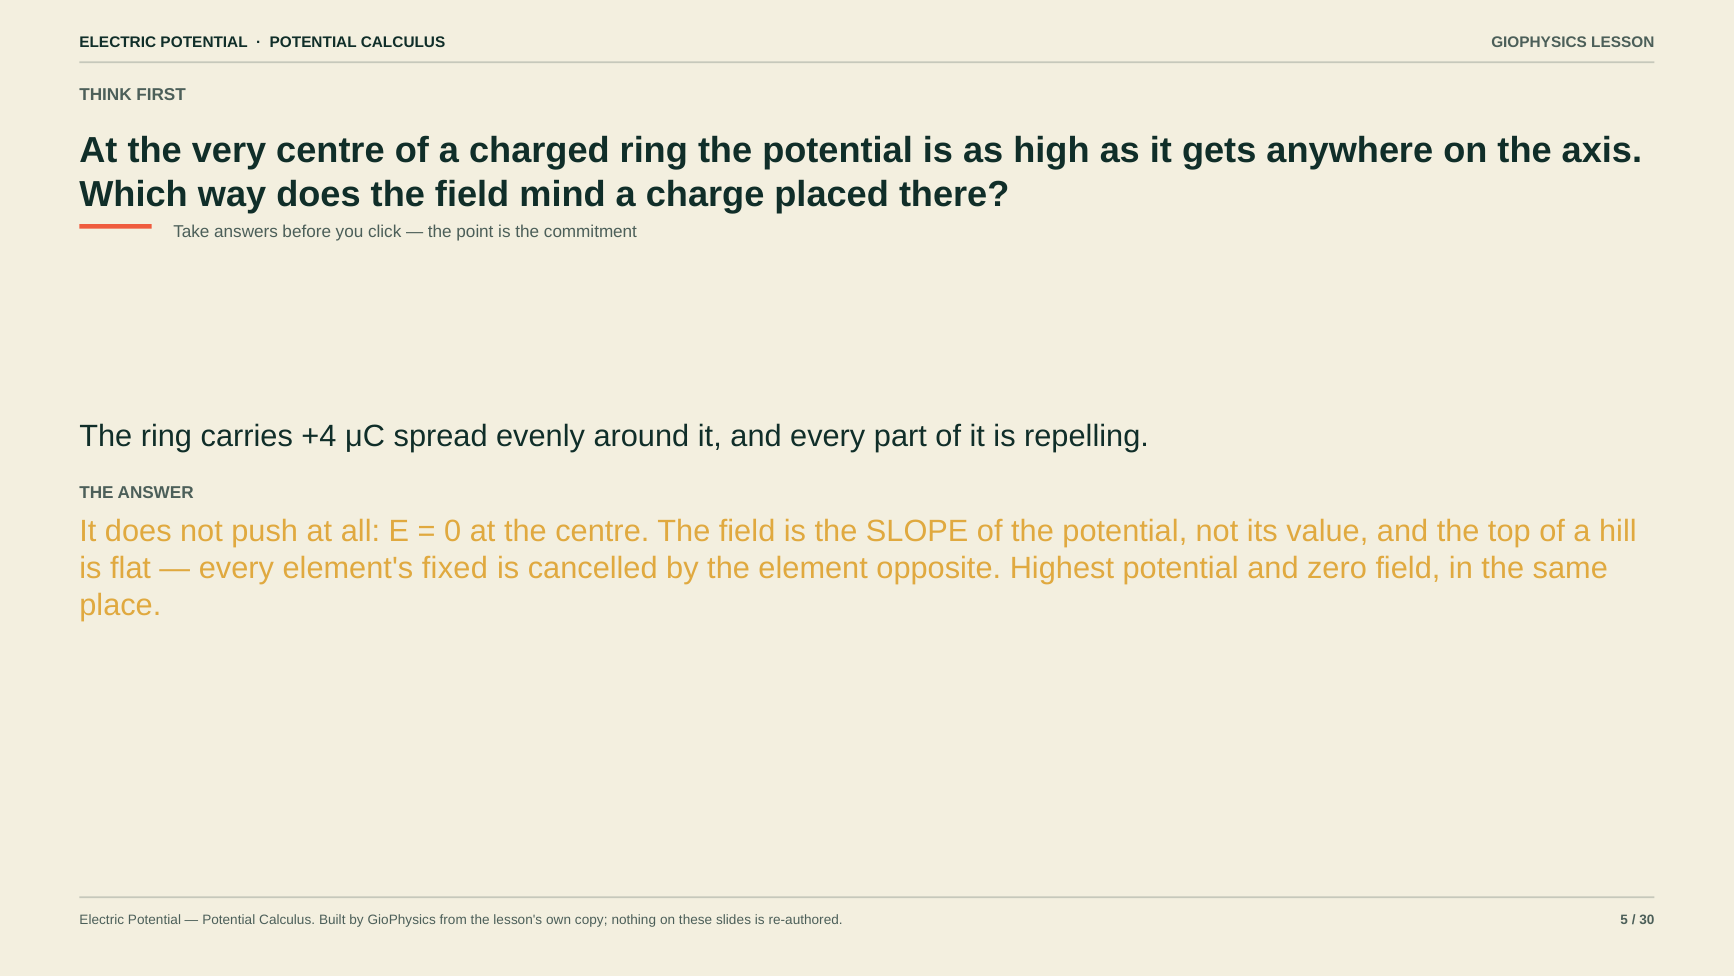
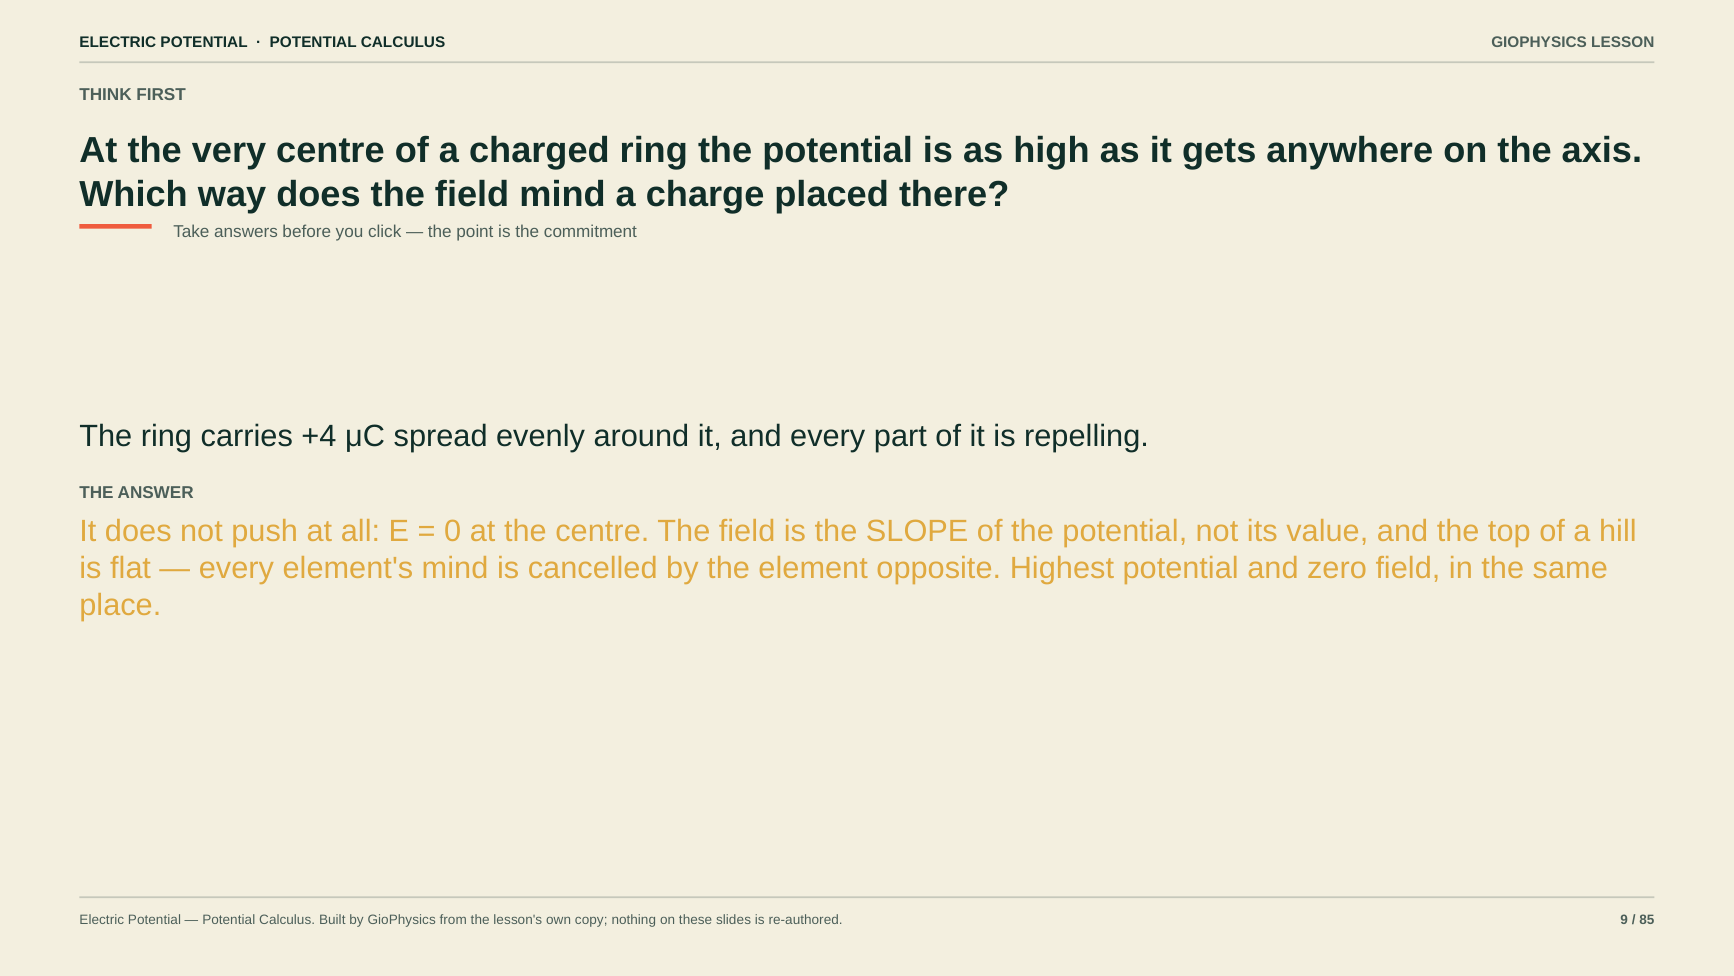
element's fixed: fixed -> mind
5: 5 -> 9
30: 30 -> 85
